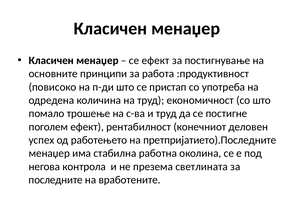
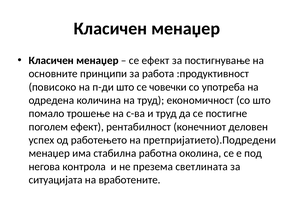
пристап: пристап -> човечки
претпријатието).Последните: претпријатието).Последните -> претпријатието).Подредени
последните: последните -> ситуацијата
